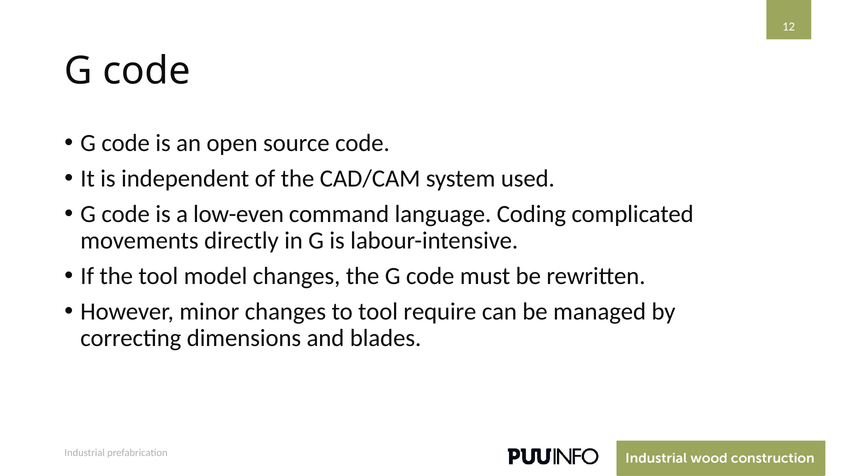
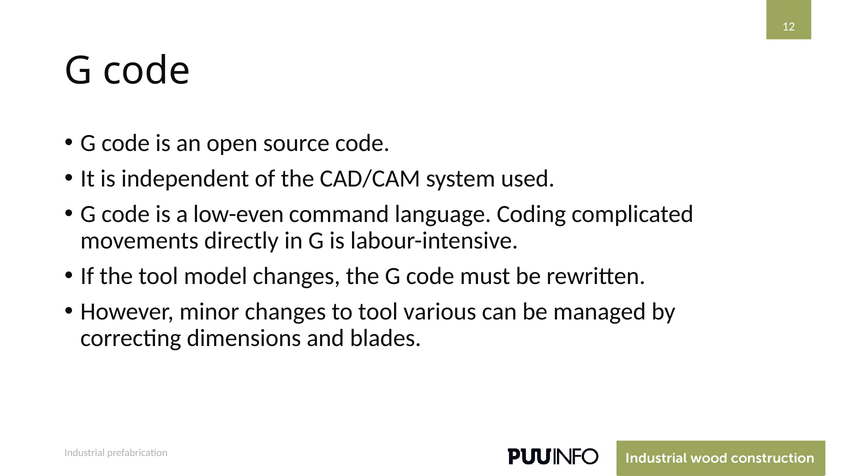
require: require -> various
